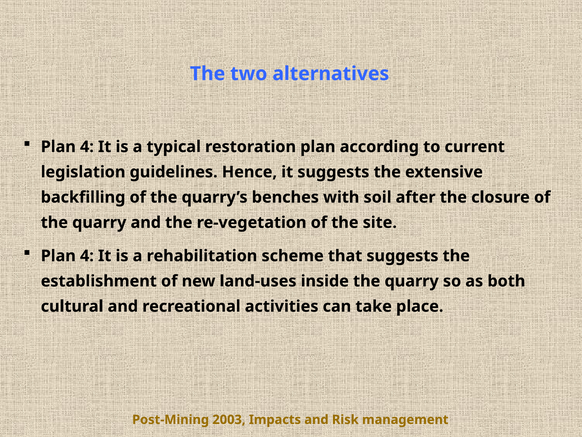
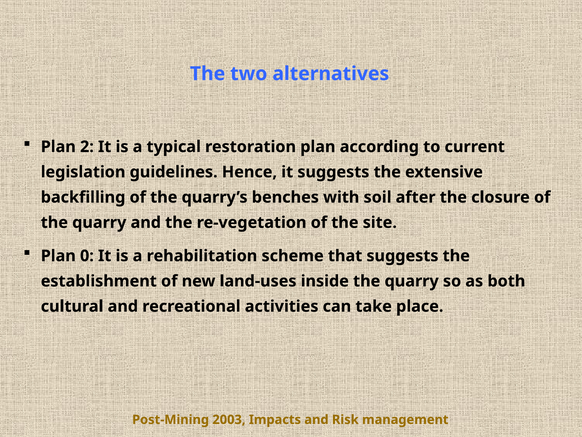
4 at (87, 147): 4 -> 2
4 at (87, 256): 4 -> 0
